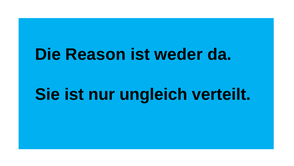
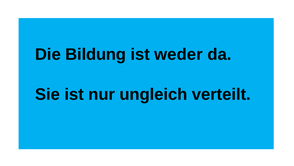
Reason: Reason -> Bildung
